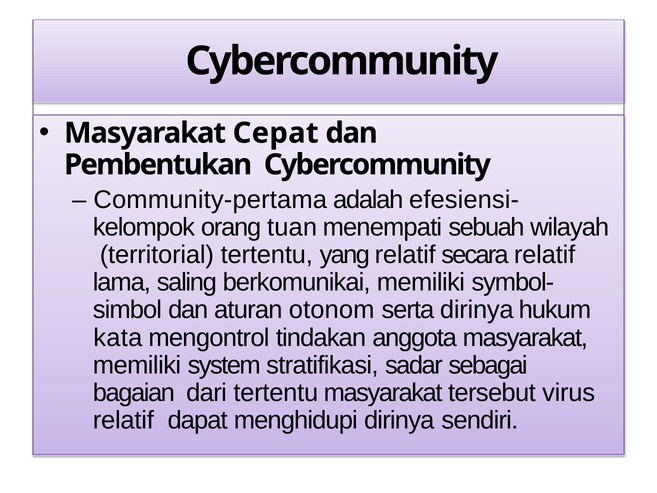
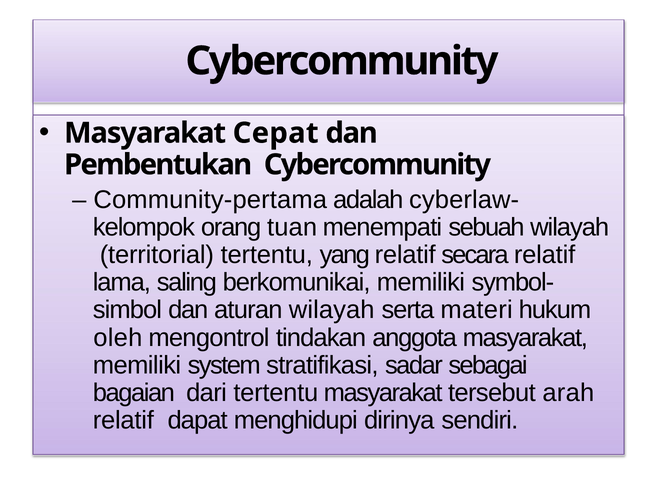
efesiensi-: efesiensi- -> cyberlaw-
aturan otonom: otonom -> wilayah
serta dirinya: dirinya -> materi
kata: kata -> oleh
virus: virus -> arah
